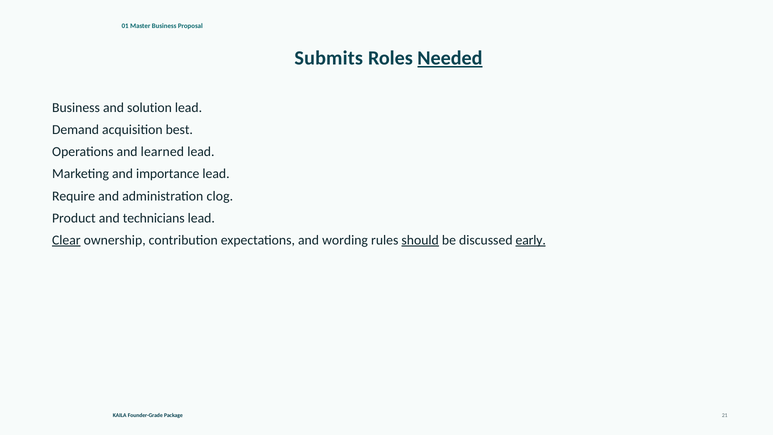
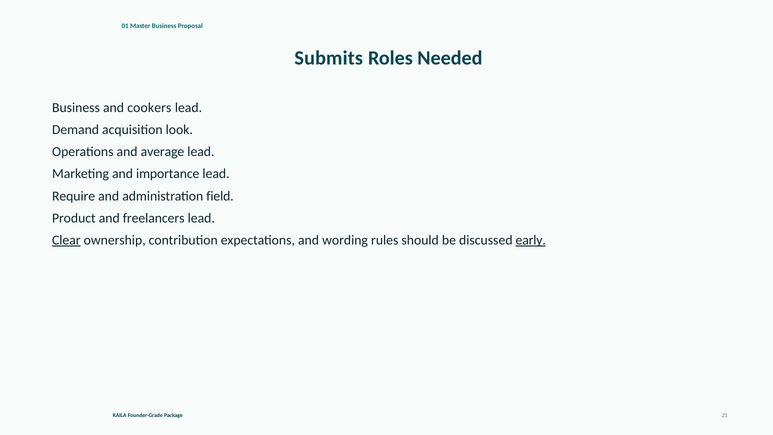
Needed underline: present -> none
solution: solution -> cookers
best: best -> look
learned: learned -> average
clog: clog -> field
technicians: technicians -> freelancers
should underline: present -> none
